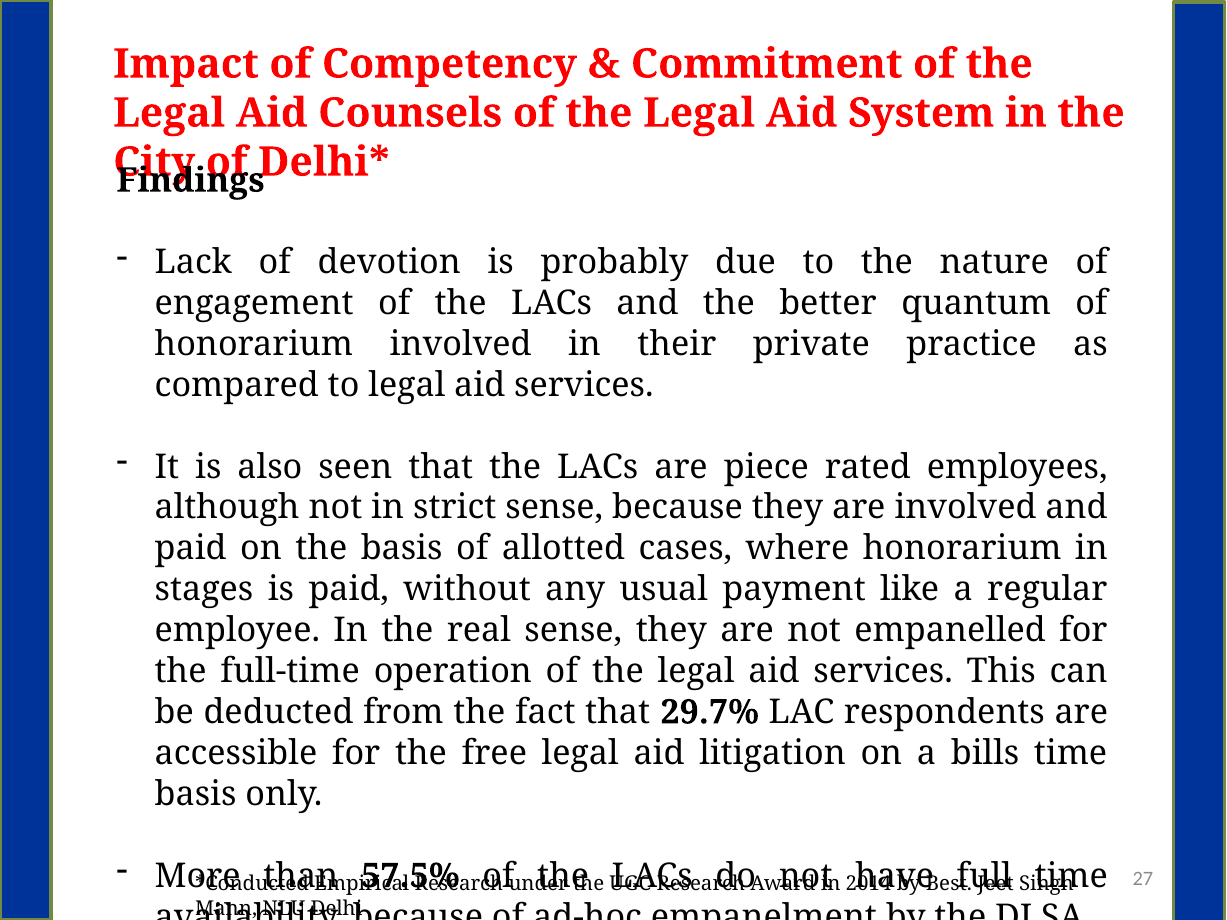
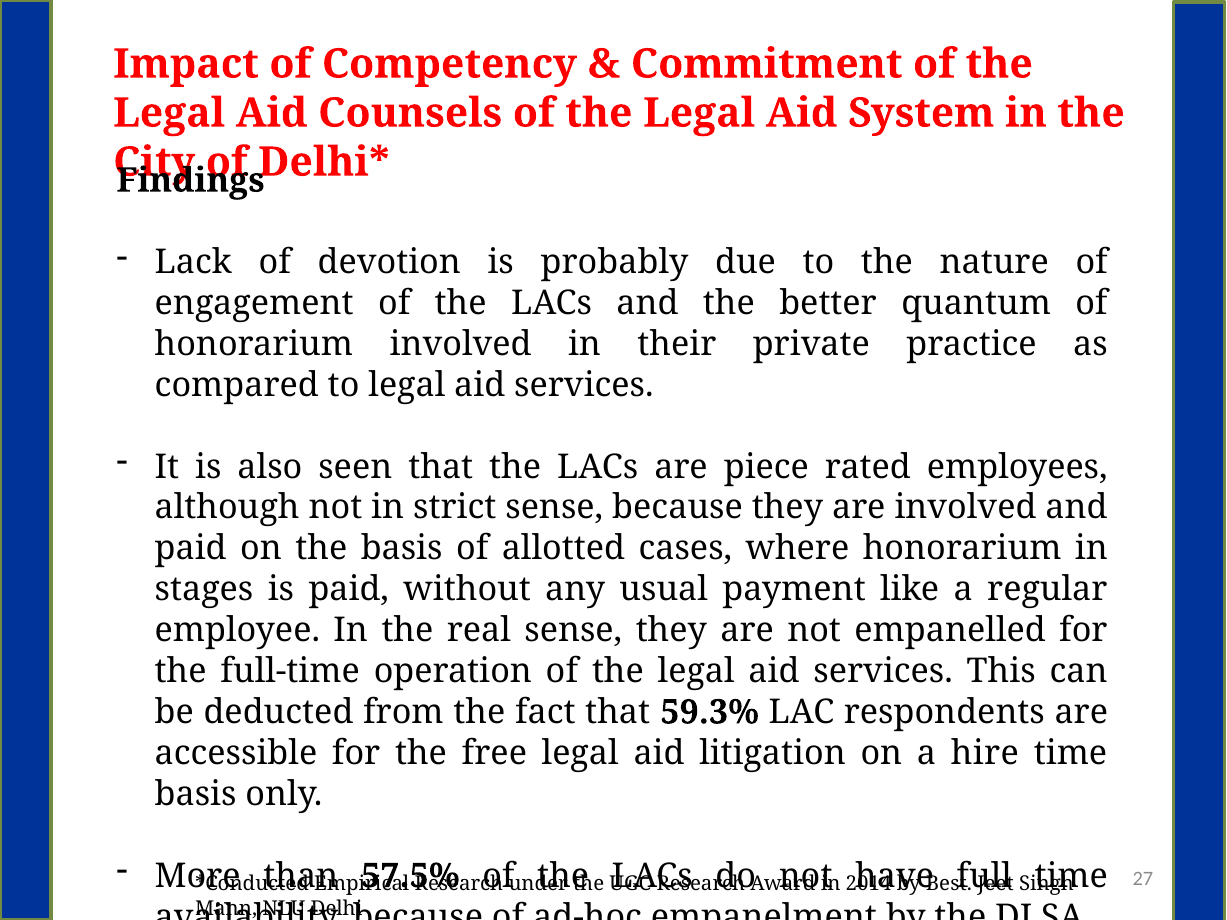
29.7%: 29.7% -> 59.3%
bills: bills -> hire
